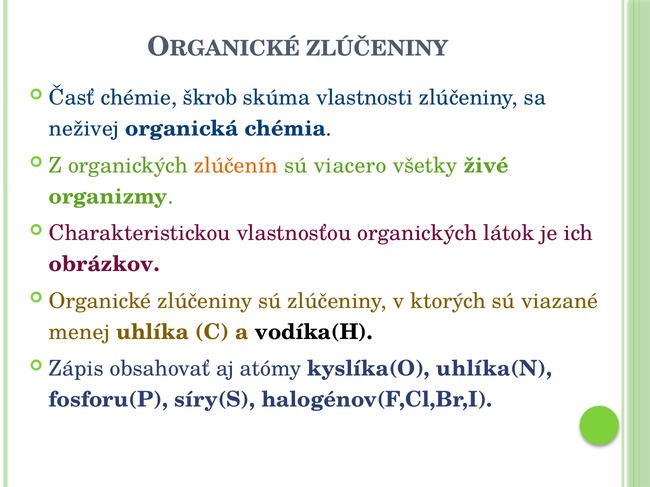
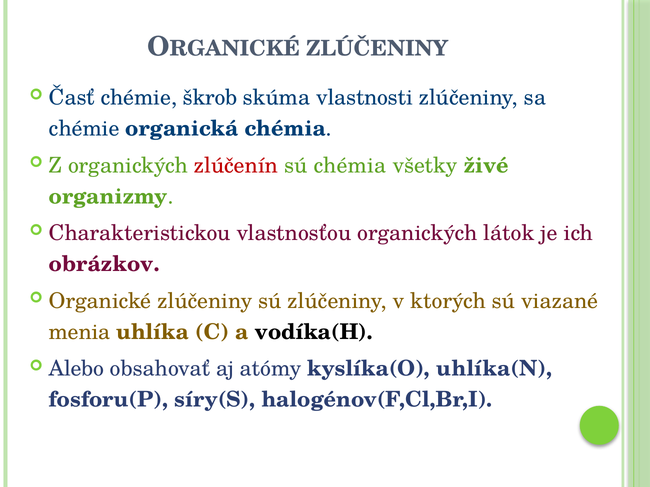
neživej at (84, 129): neživej -> chémie
zlúčenín colour: orange -> red
sú viacero: viacero -> chémia
menej: menej -> menia
Zápis: Zápis -> Alebo
